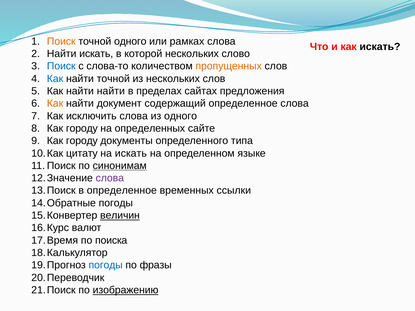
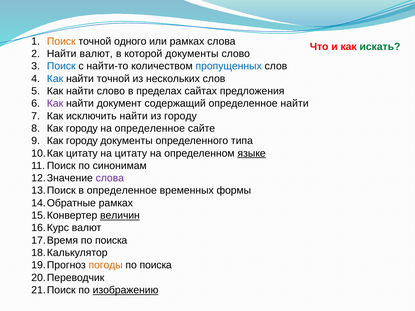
искать at (380, 47) colour: black -> green
Найти искать: искать -> валют
которой нескольких: нескольких -> документы
слова-то: слова-то -> найти-то
пропущенных colour: orange -> blue
найти найти: найти -> слово
Как at (55, 104) colour: orange -> purple
определенное слова: слова -> найти
исключить слова: слова -> найти
из одного: одного -> городу
на определенных: определенных -> определенное
на искать: искать -> цитату
языке underline: none -> present
синонимам underline: present -> none
ссылки: ссылки -> формы
погоды at (116, 203): погоды -> рамках
погоды at (106, 265) colour: blue -> orange
фразы at (156, 265): фразы -> поиска
